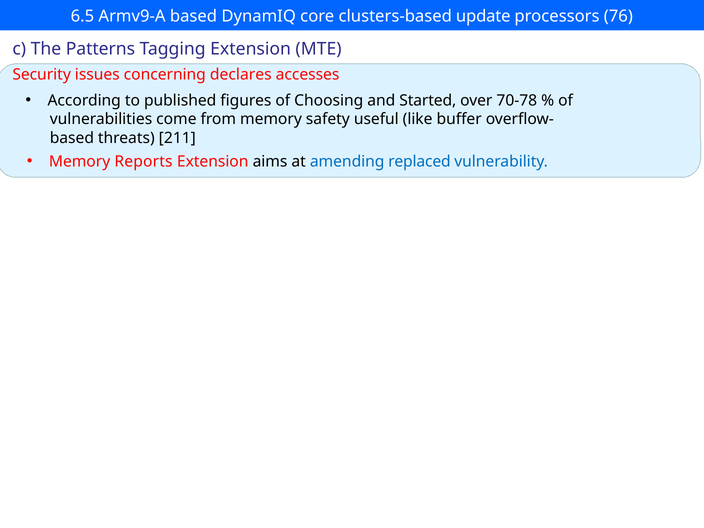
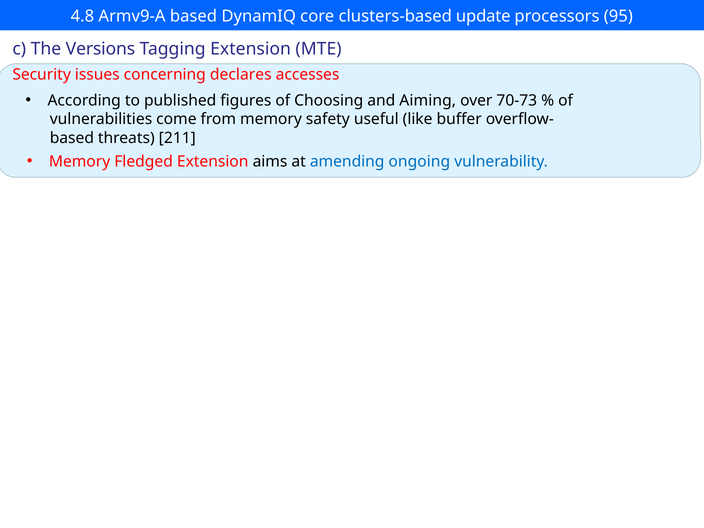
6.5: 6.5 -> 4.8
76: 76 -> 95
Patterns: Patterns -> Versions
Started: Started -> Aiming
70-78: 70-78 -> 70-73
Reports: Reports -> Fledged
replaced: replaced -> ongoing
